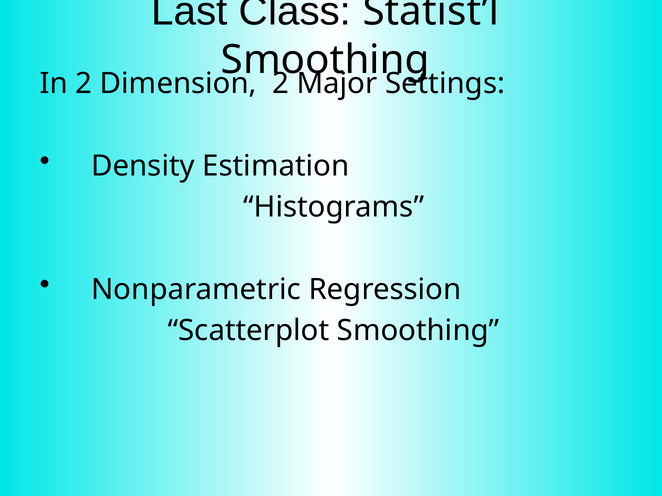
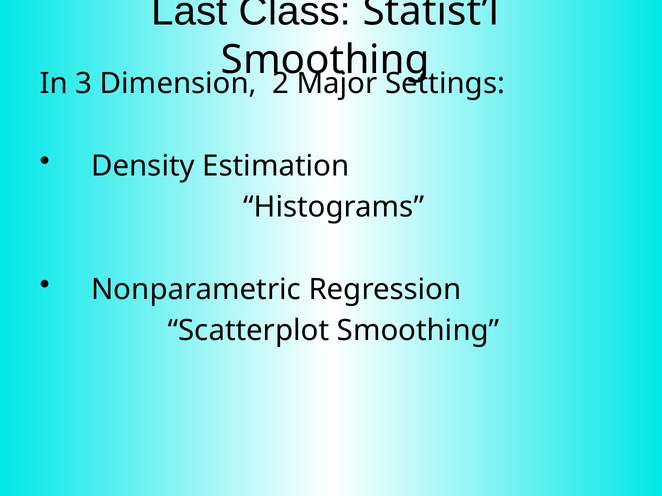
In 2: 2 -> 3
